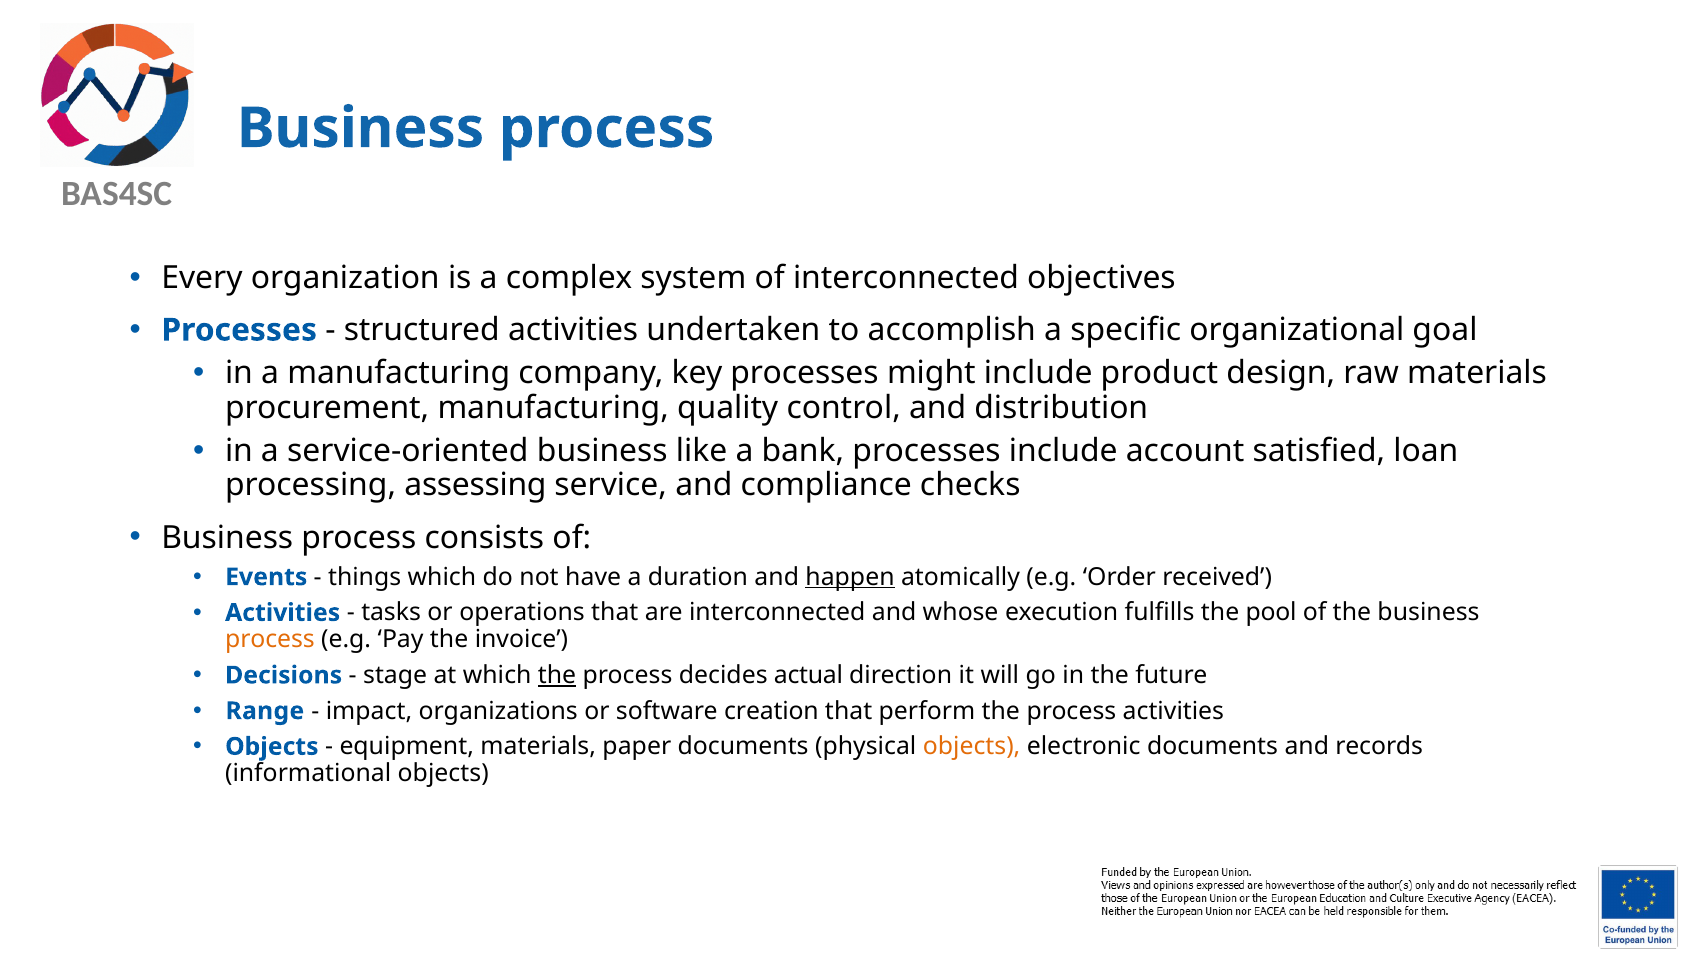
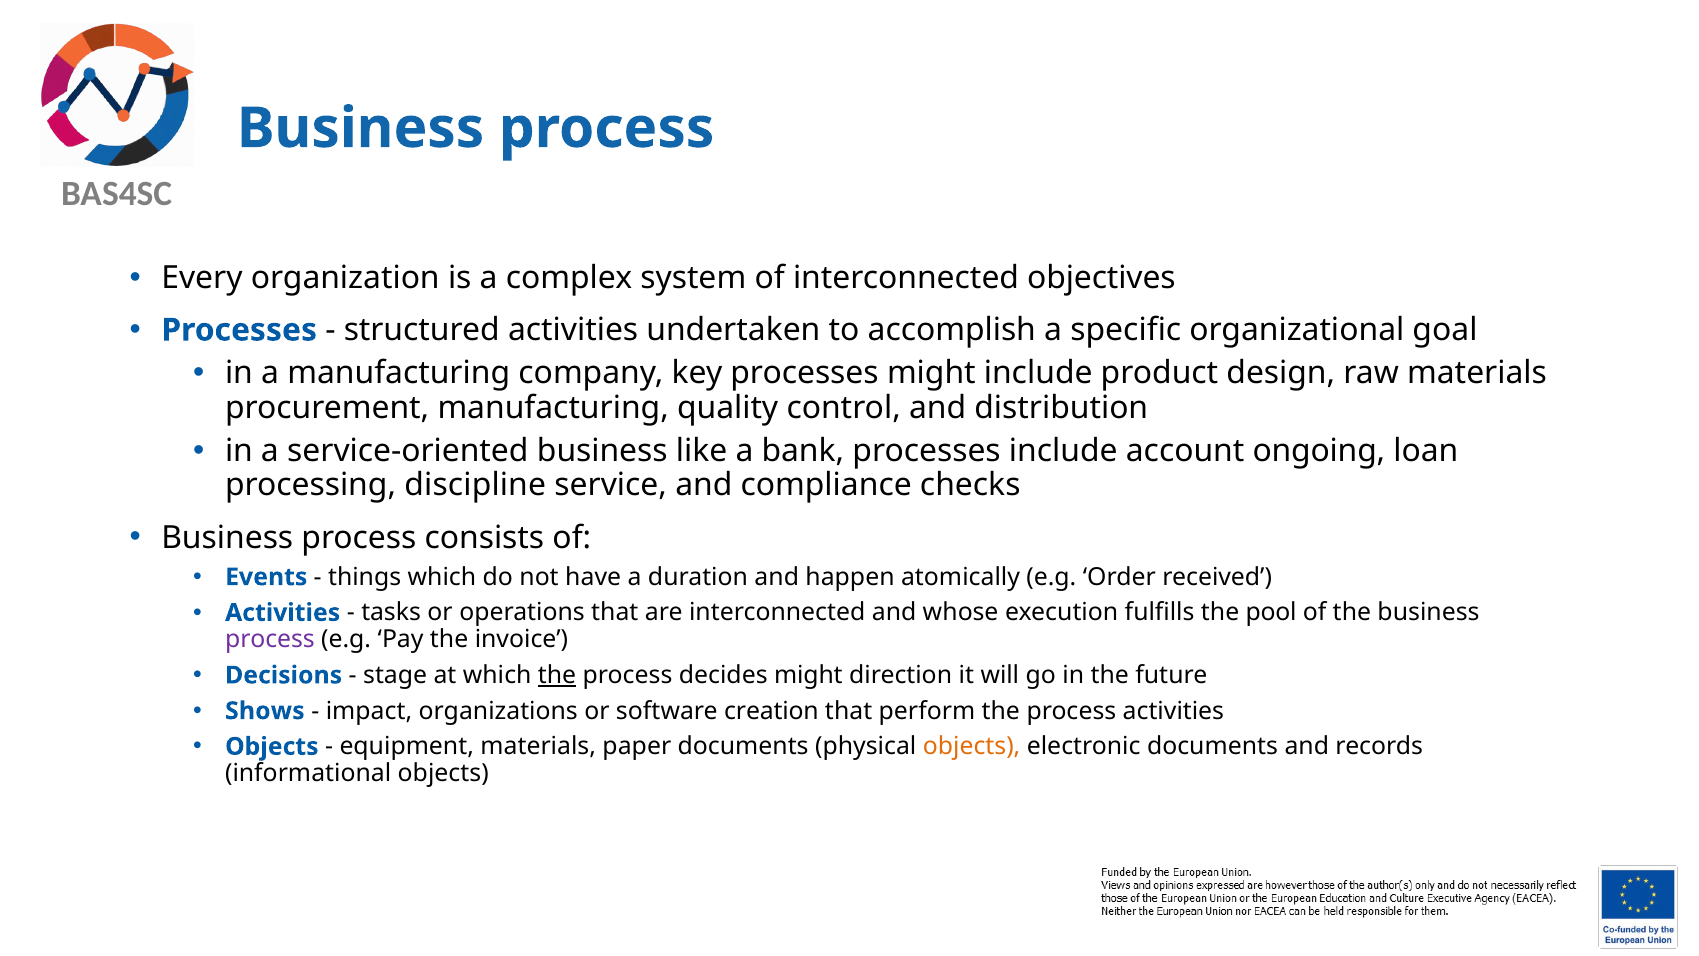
satisfied: satisfied -> ongoing
assessing: assessing -> discipline
happen underline: present -> none
process at (270, 639) colour: orange -> purple
decides actual: actual -> might
Range: Range -> Shows
